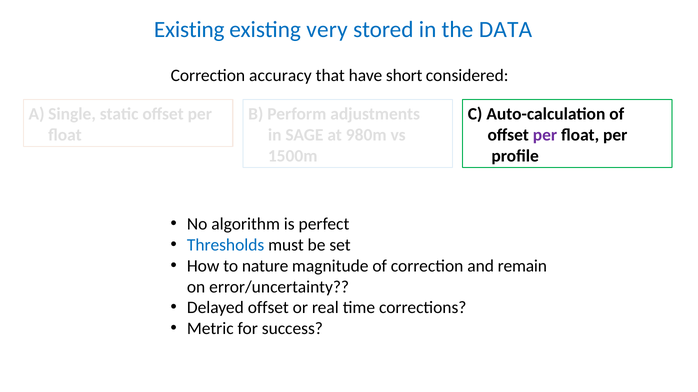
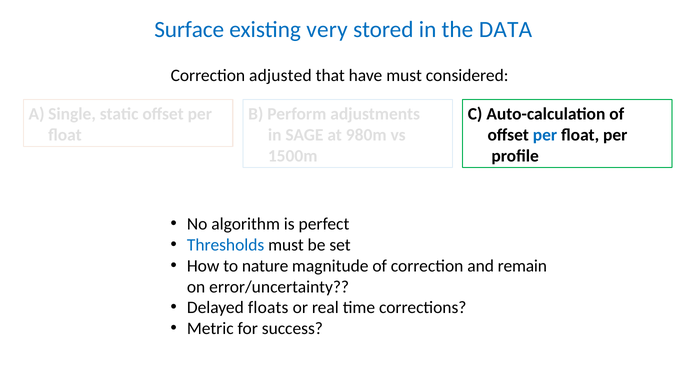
Existing at (189, 30): Existing -> Surface
accuracy: accuracy -> adjusted
have short: short -> must
per at (545, 135) colour: purple -> blue
Delayed offset: offset -> floats
